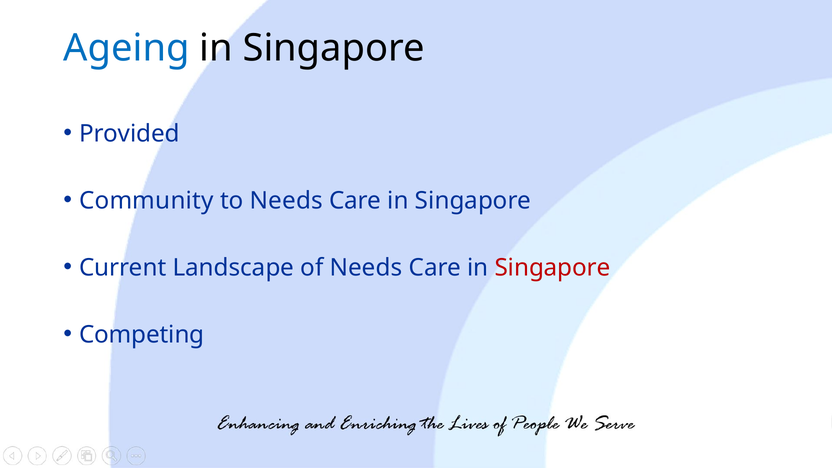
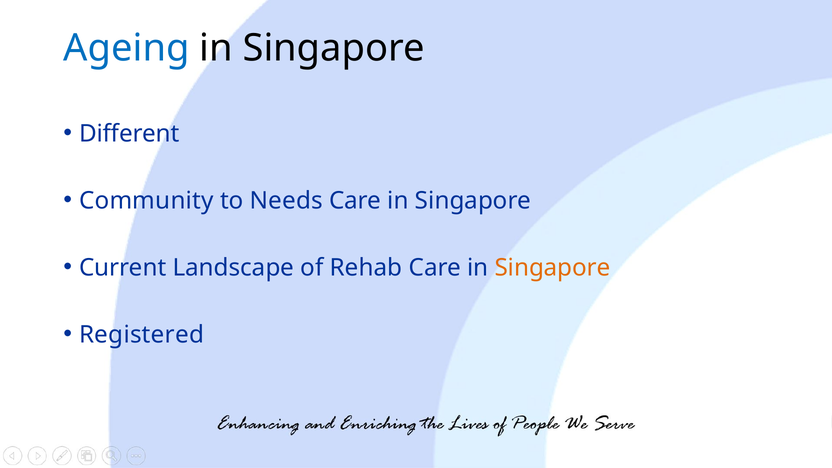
Provided: Provided -> Different
of Needs: Needs -> Rehab
Singapore at (553, 268) colour: red -> orange
Competing: Competing -> Registered
